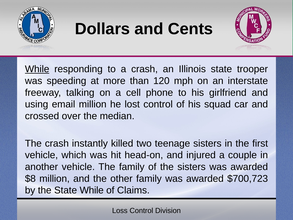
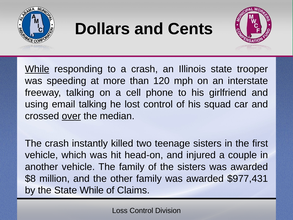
email million: million -> talking
over underline: none -> present
$700,723: $700,723 -> $977,431
